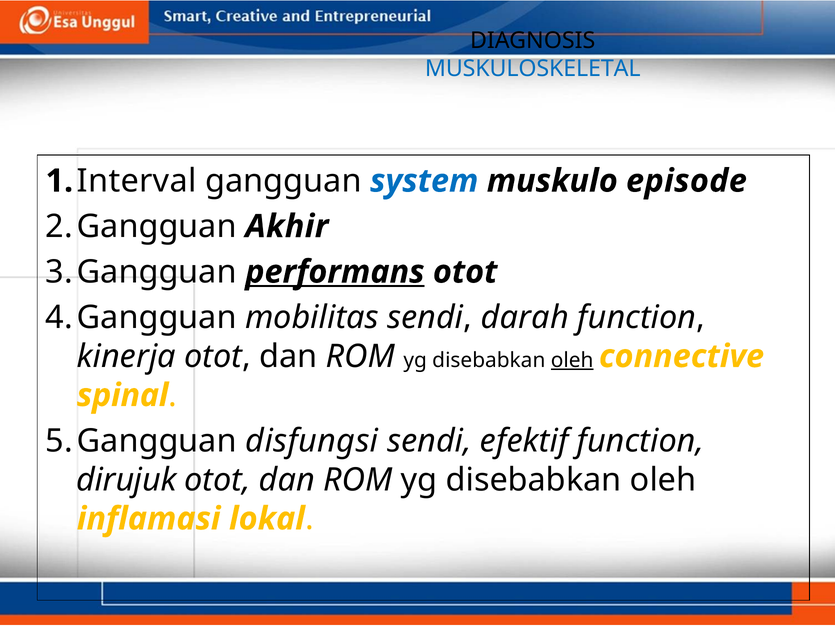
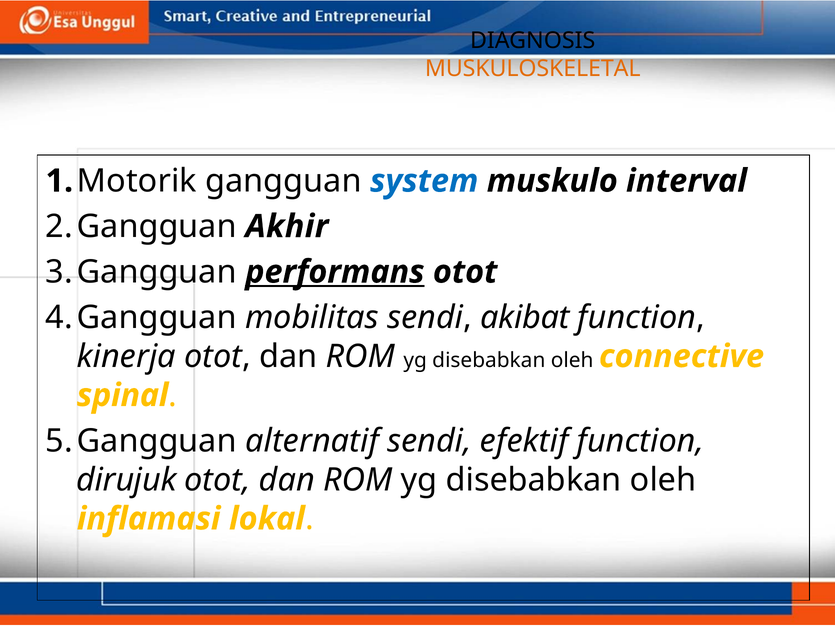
MUSKULOSKELETAL colour: blue -> orange
Interval: Interval -> Motorik
episode: episode -> interval
darah: darah -> akibat
oleh at (572, 360) underline: present -> none
disfungsi: disfungsi -> alternatif
